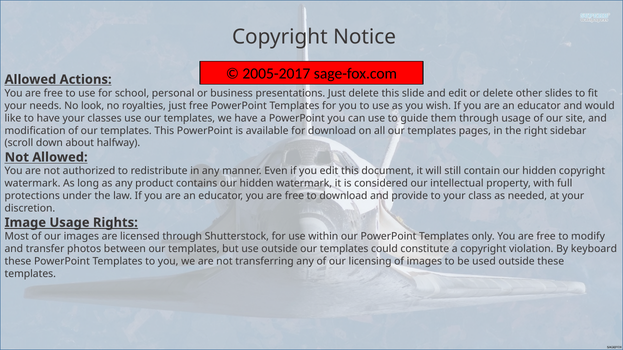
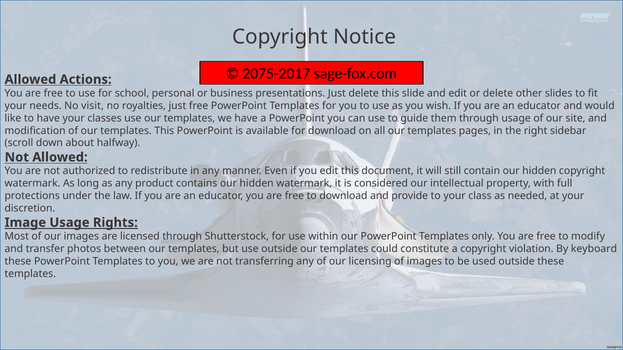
2005-2017: 2005-2017 -> 2075-2017
look: look -> visit
